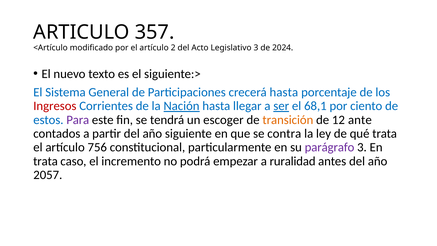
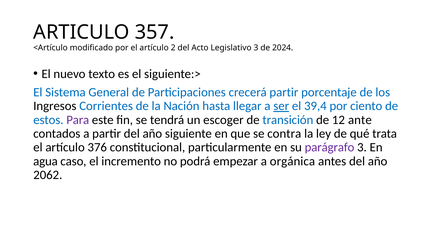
crecerá hasta: hasta -> partir
Ingresos colour: red -> black
Nación underline: present -> none
68,1: 68,1 -> 39,4
transición colour: orange -> blue
756: 756 -> 376
trata at (45, 161): trata -> agua
ruralidad: ruralidad -> orgánica
2057: 2057 -> 2062
